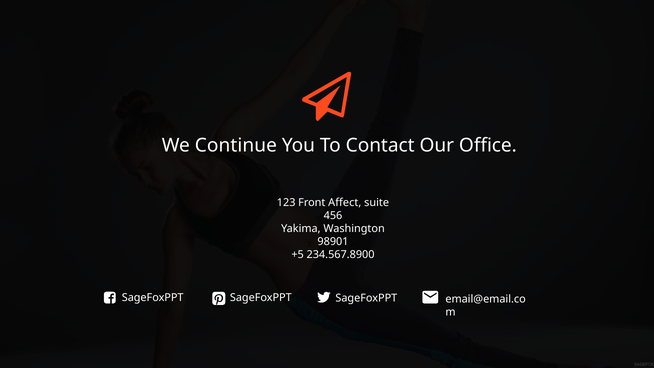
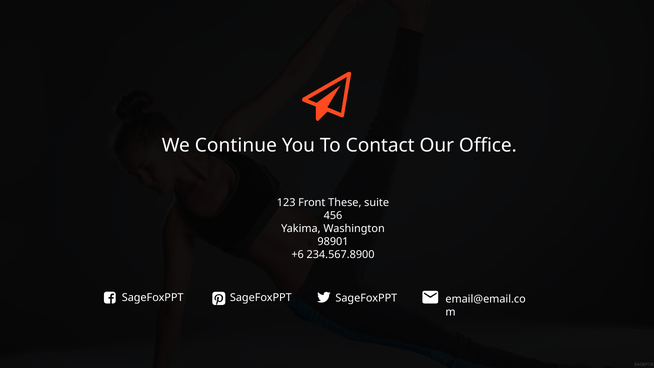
Affect: Affect -> These
+5: +5 -> +6
